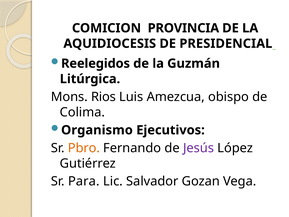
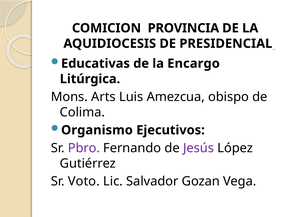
Reelegidos: Reelegidos -> Educativas
Guzmán: Guzmán -> Encargo
Rios: Rios -> Arts
Pbro colour: orange -> purple
Para: Para -> Voto
